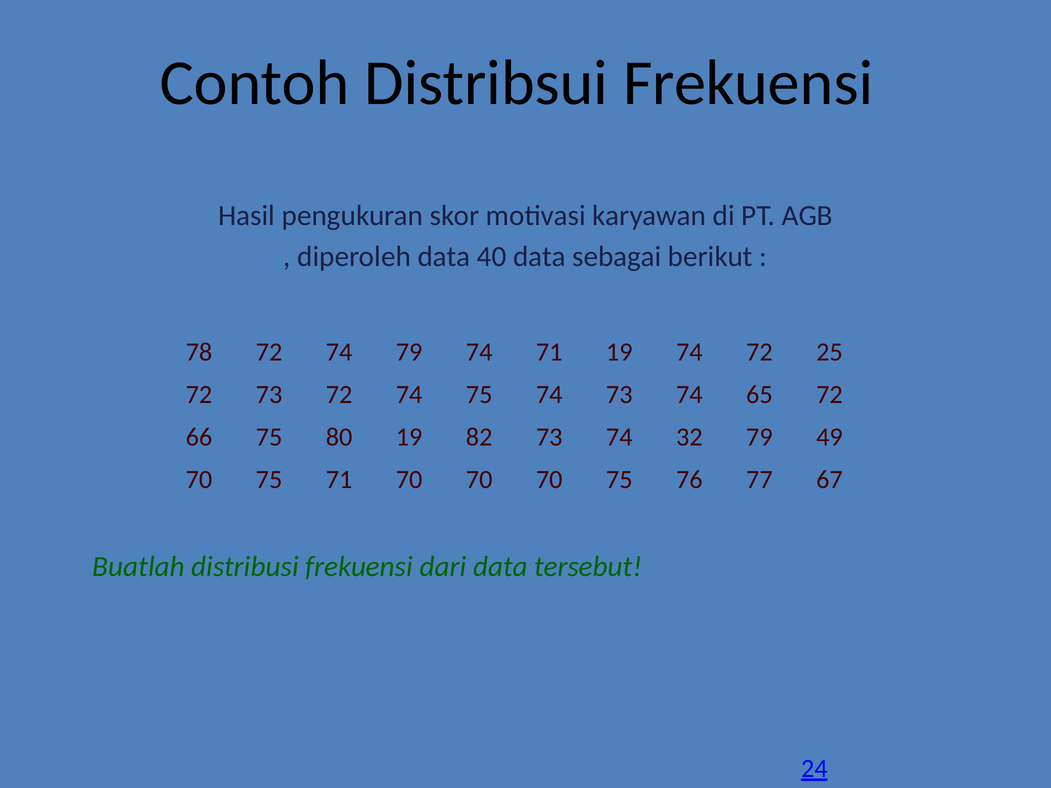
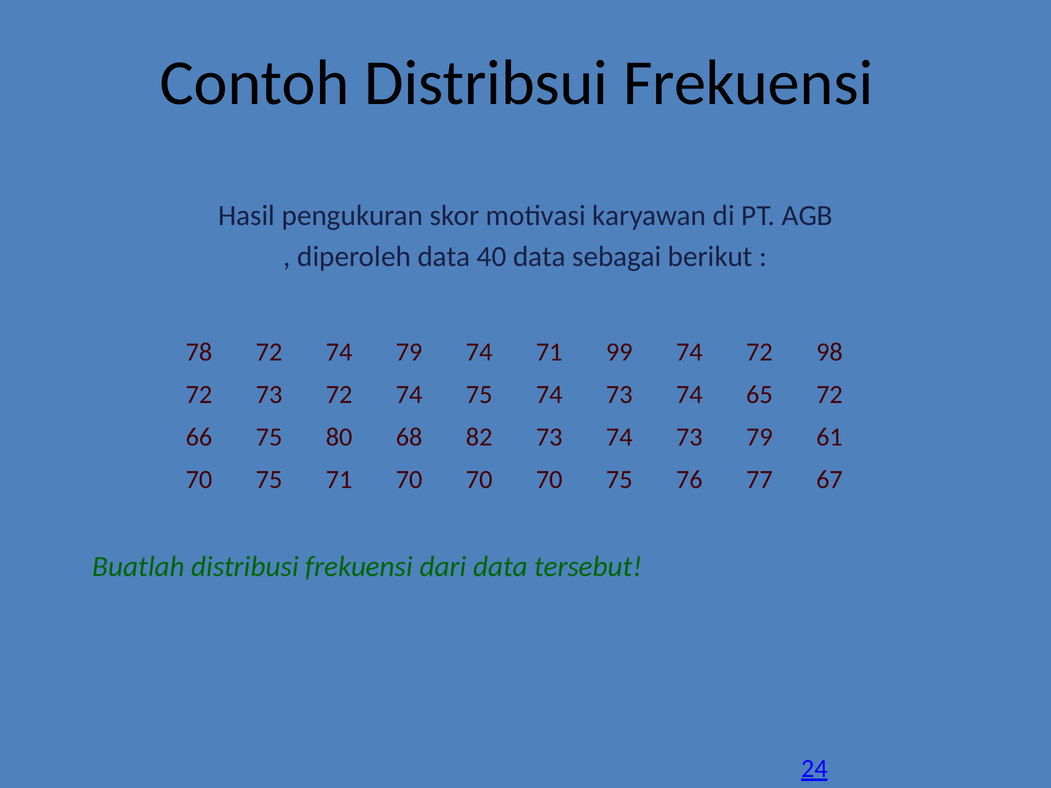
71 19: 19 -> 99
25: 25 -> 98
80 19: 19 -> 68
73 74 32: 32 -> 73
49: 49 -> 61
